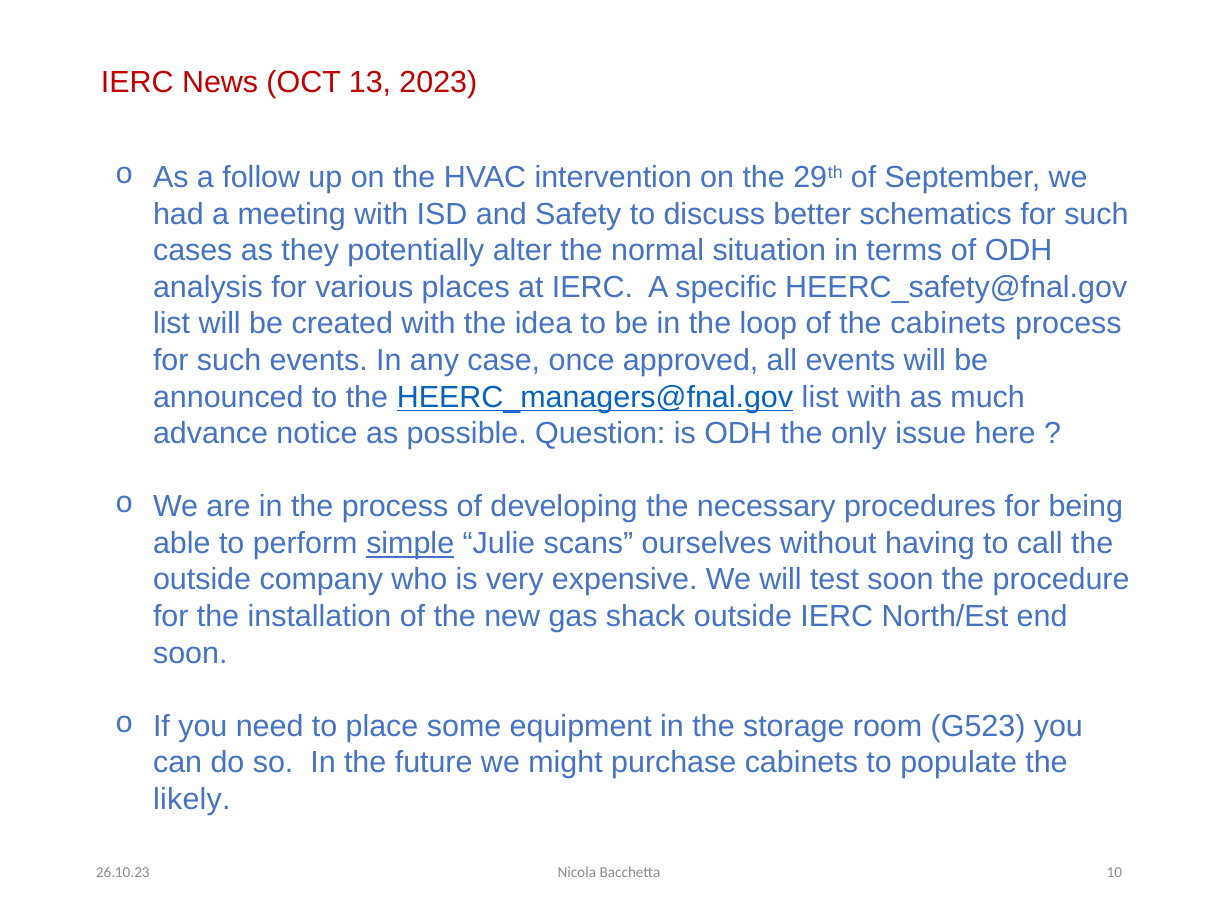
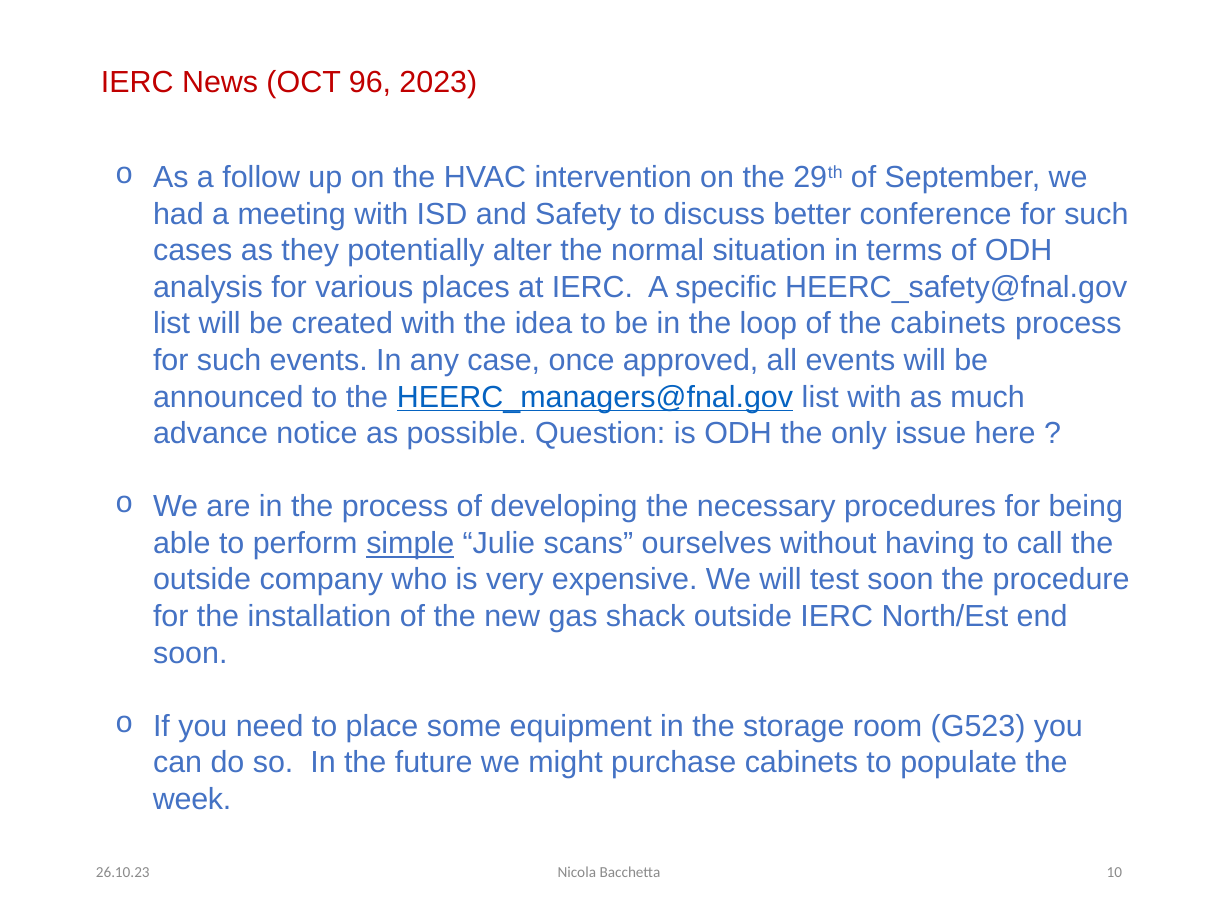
13: 13 -> 96
schematics: schematics -> conference
likely: likely -> week
